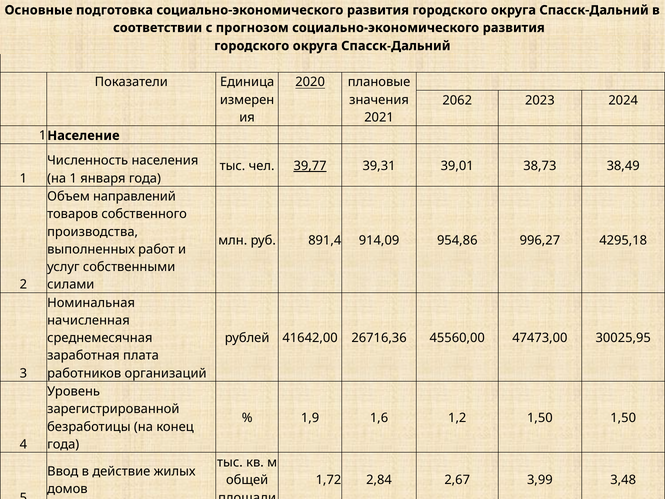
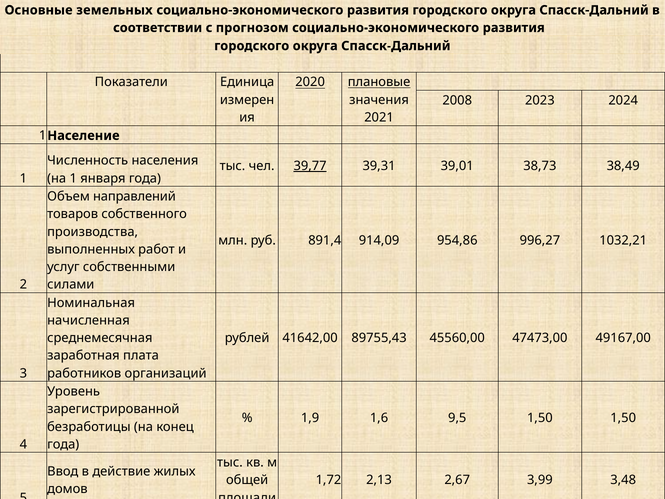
подготовка: подготовка -> земельных
плановые underline: none -> present
2062: 2062 -> 2008
4295,18: 4295,18 -> 1032,21
26716,36: 26716,36 -> 89755,43
30025,95: 30025,95 -> 49167,00
1,2: 1,2 -> 9,5
2,84: 2,84 -> 2,13
